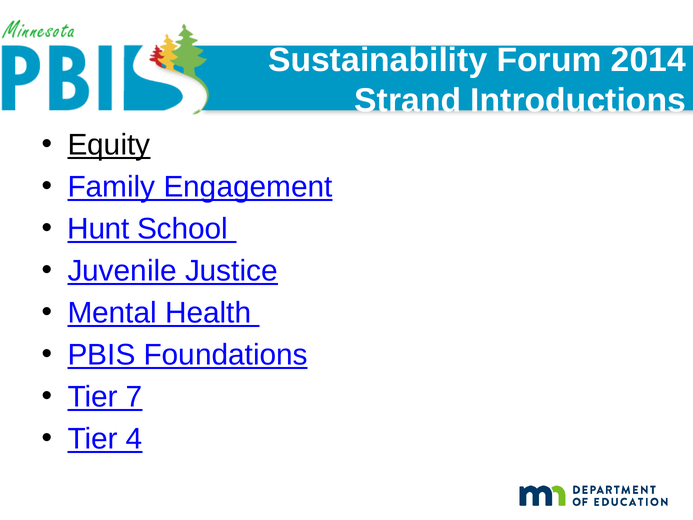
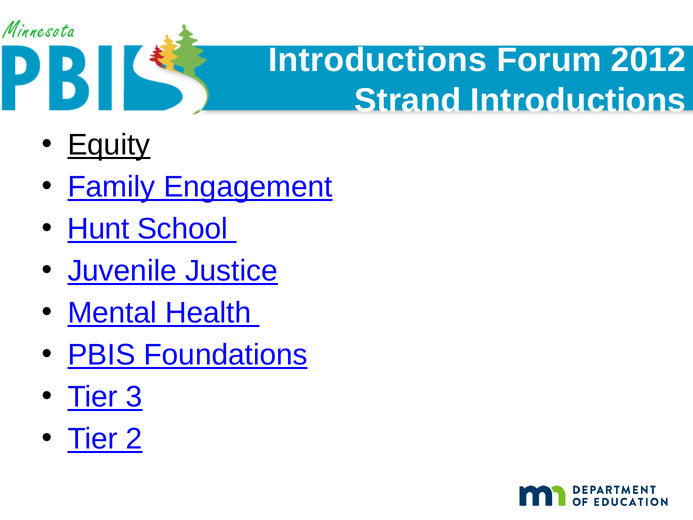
Sustainability at (378, 60): Sustainability -> Introductions
2014: 2014 -> 2012
7: 7 -> 3
4: 4 -> 2
